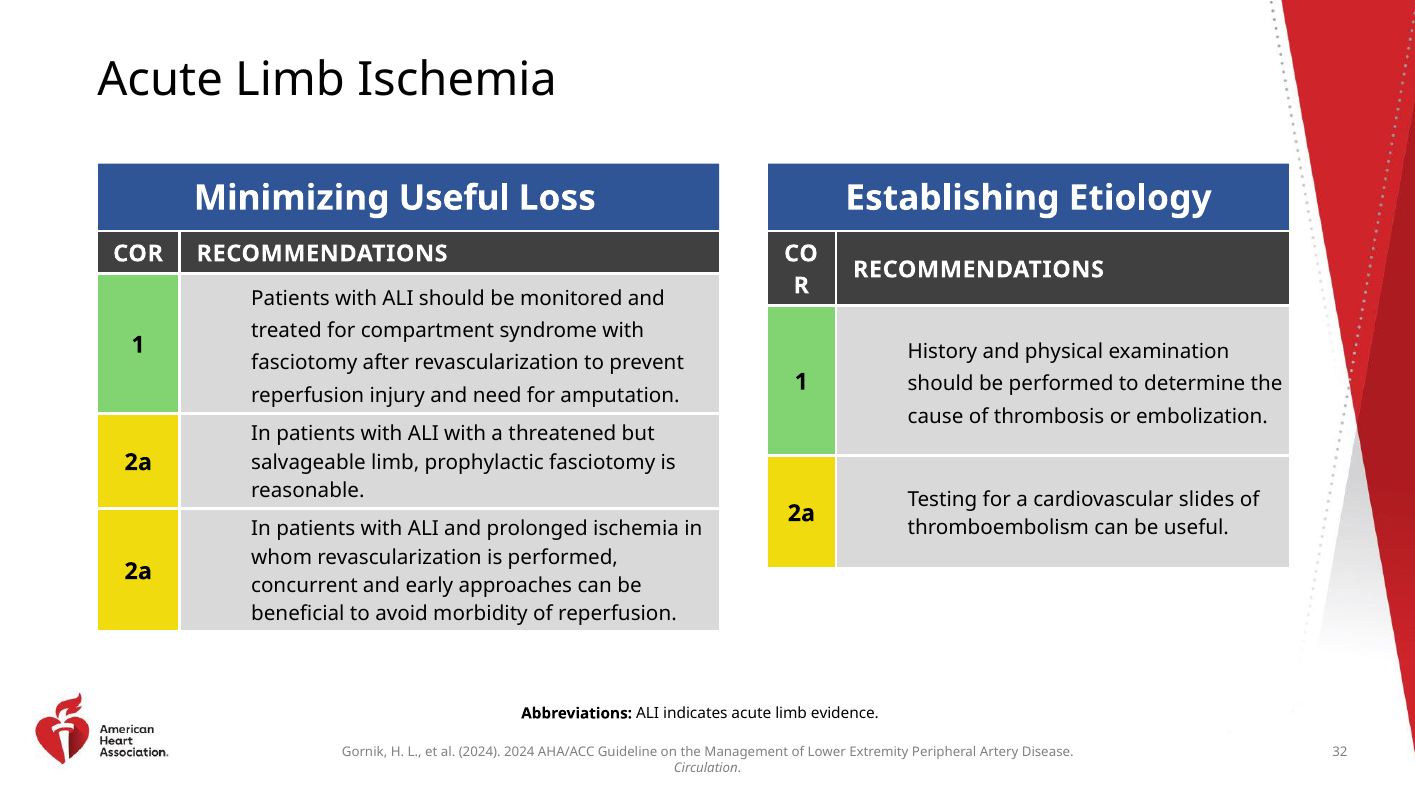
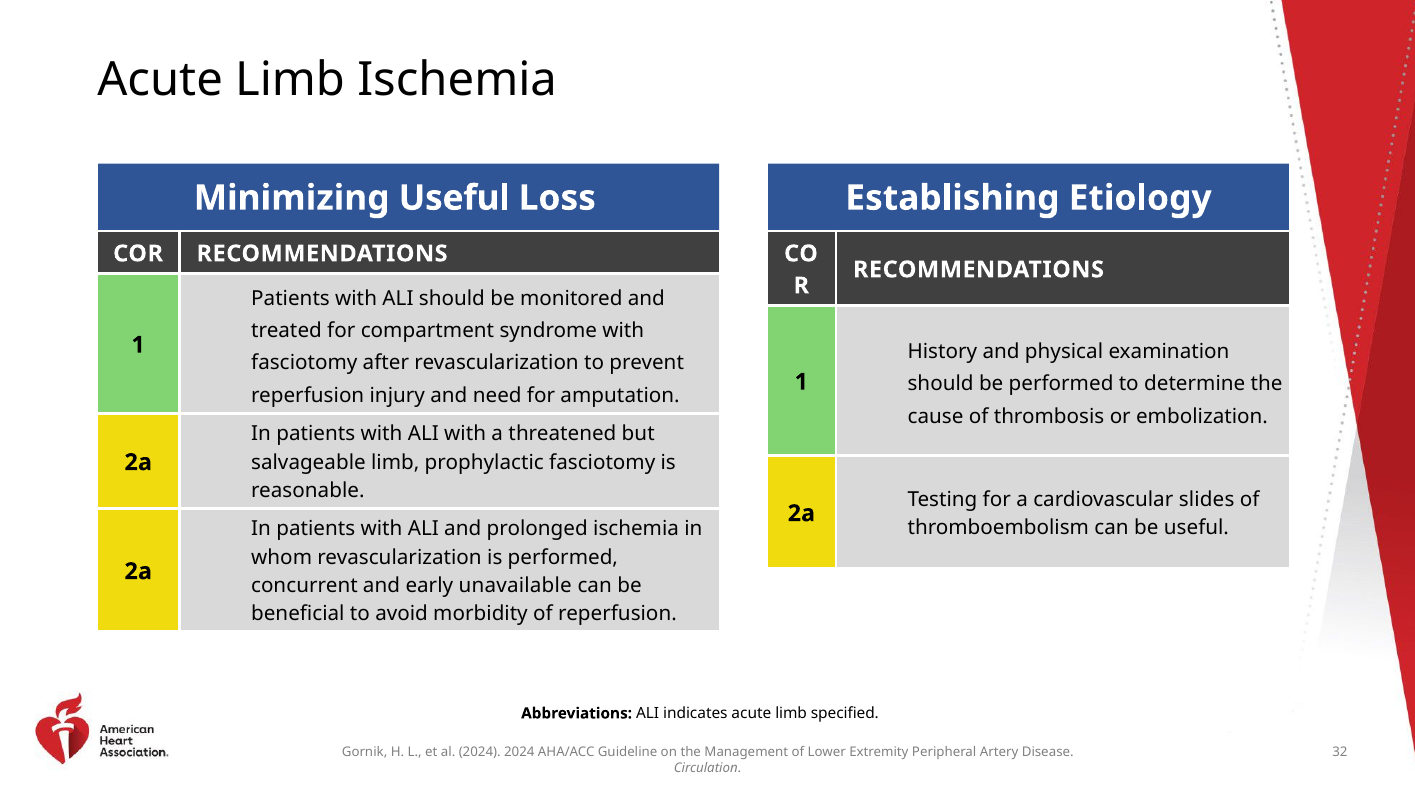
approaches: approaches -> unavailable
evidence: evidence -> specified
